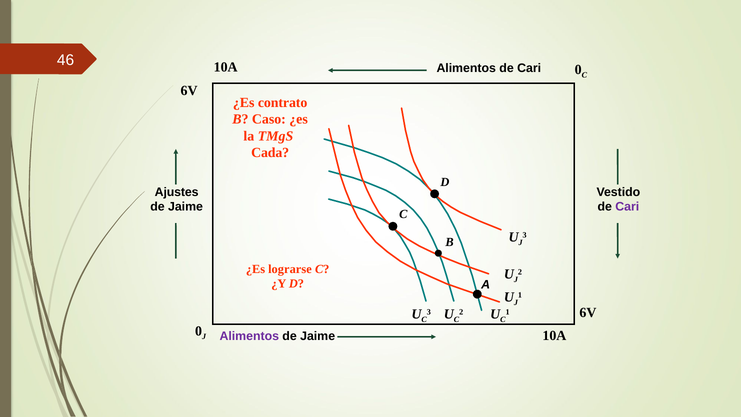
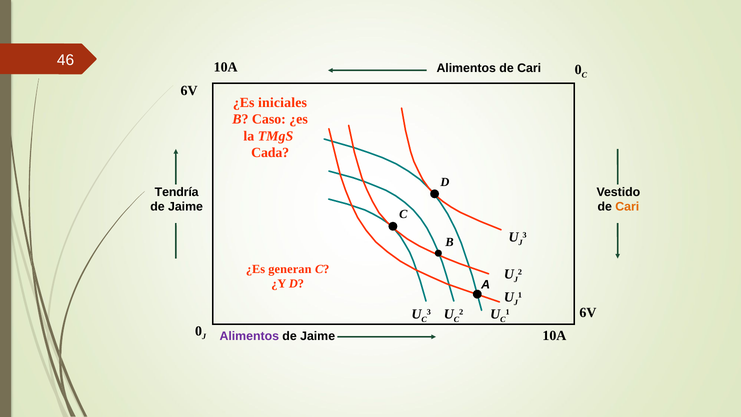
contrato: contrato -> iniciales
Ajustes: Ajustes -> Tendría
Cari at (627, 207) colour: purple -> orange
lograrse: lograrse -> generan
